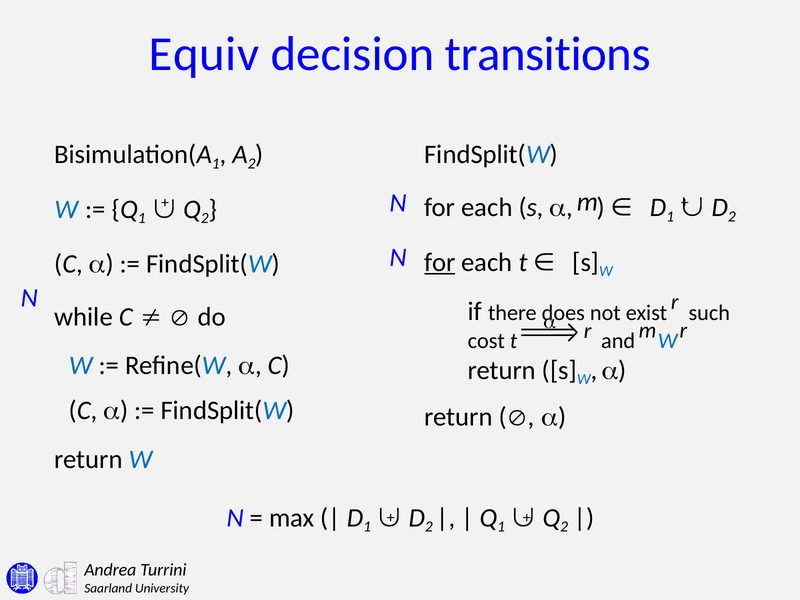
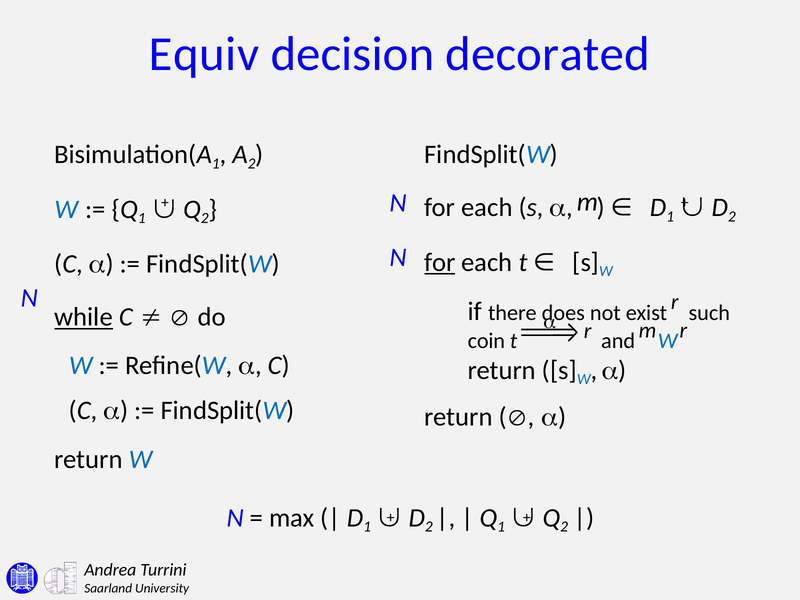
transitions: transitions -> decorated
while underline: none -> present
cost: cost -> coin
